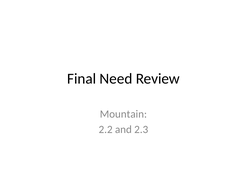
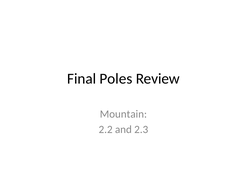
Need: Need -> Poles
